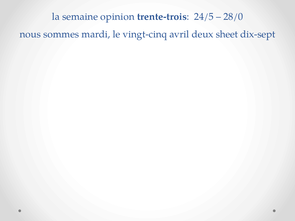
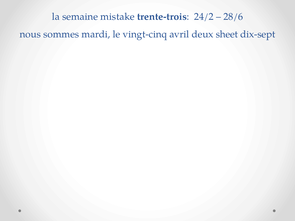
opinion: opinion -> mistake
24/5: 24/5 -> 24/2
28/0: 28/0 -> 28/6
